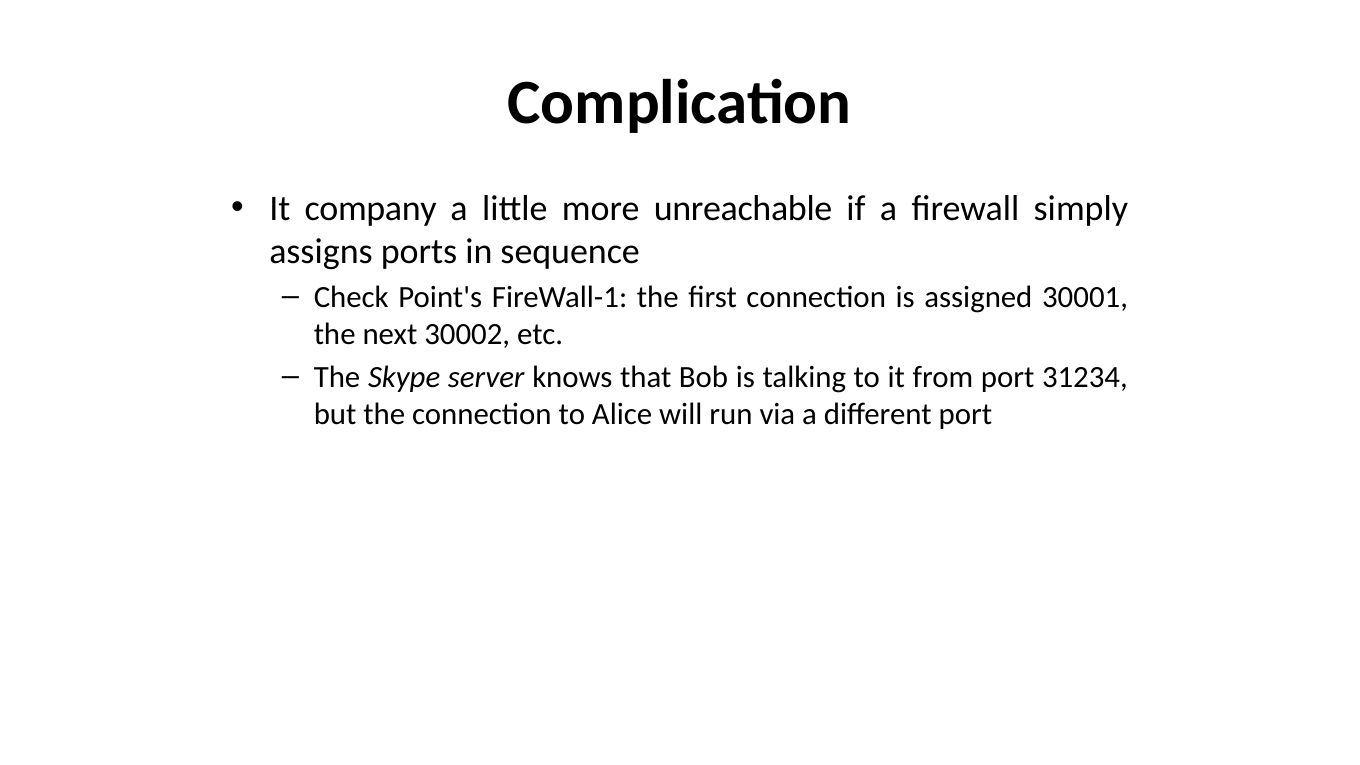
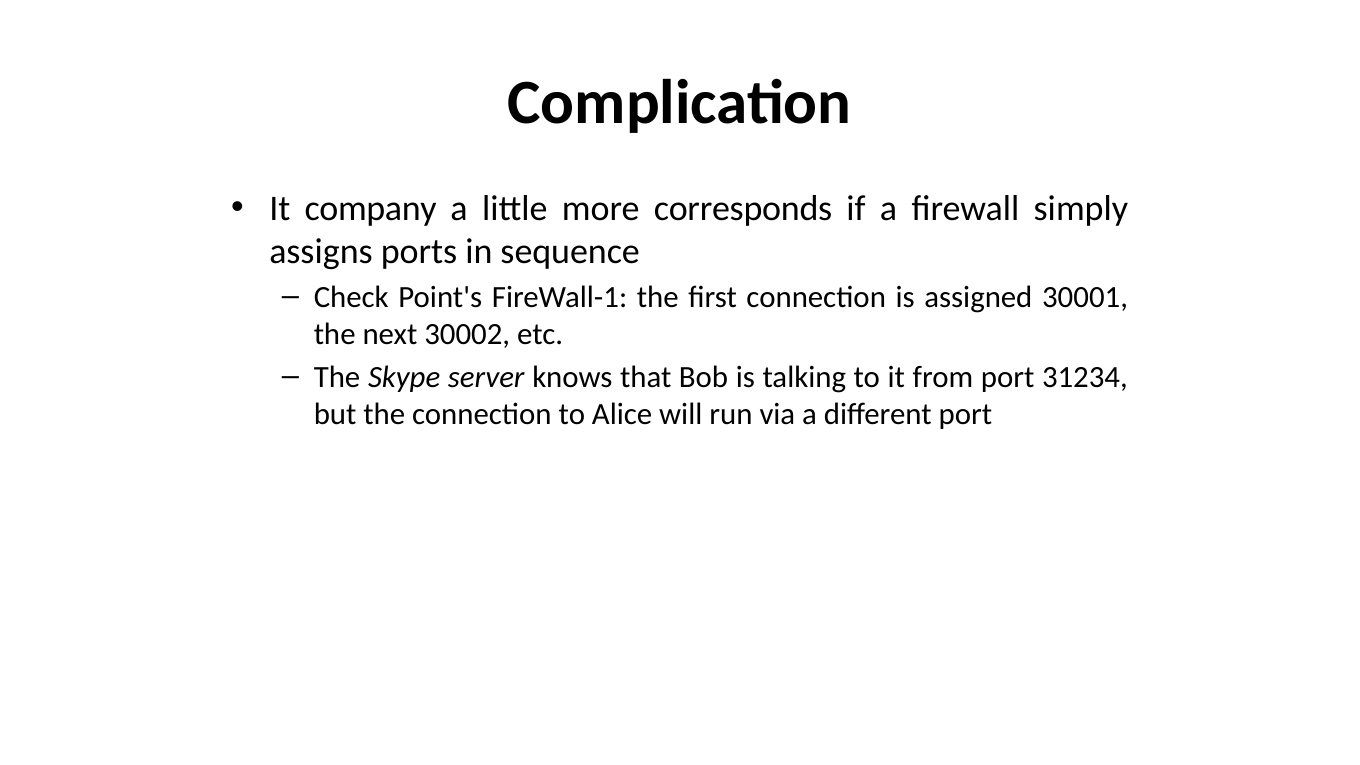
unreachable: unreachable -> corresponds
